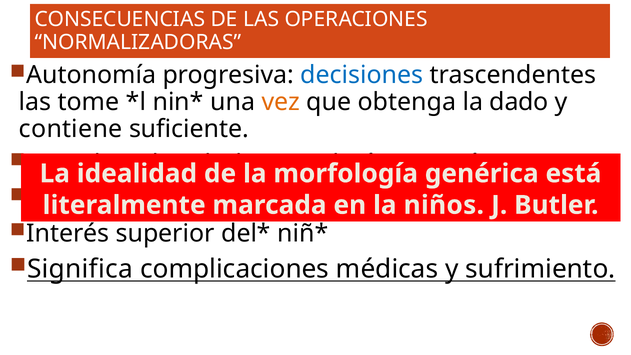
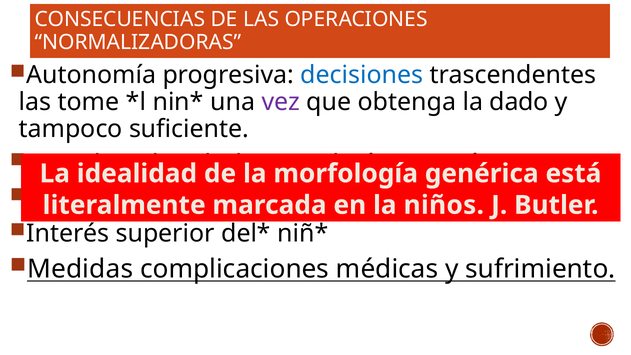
vez colour: orange -> purple
contiene: contiene -> tampoco
Significa: Significa -> Medidas
